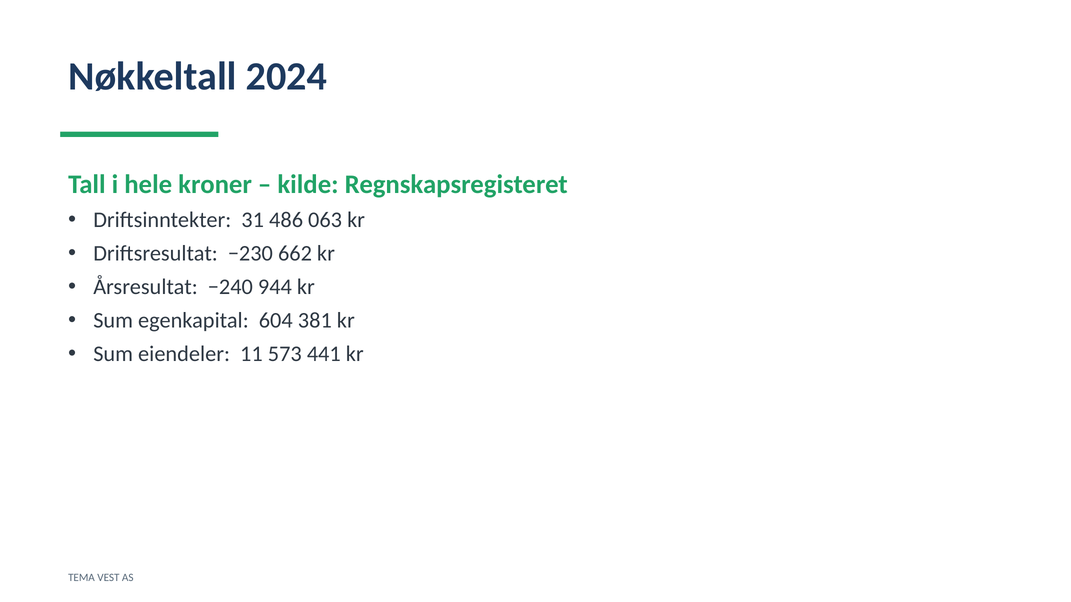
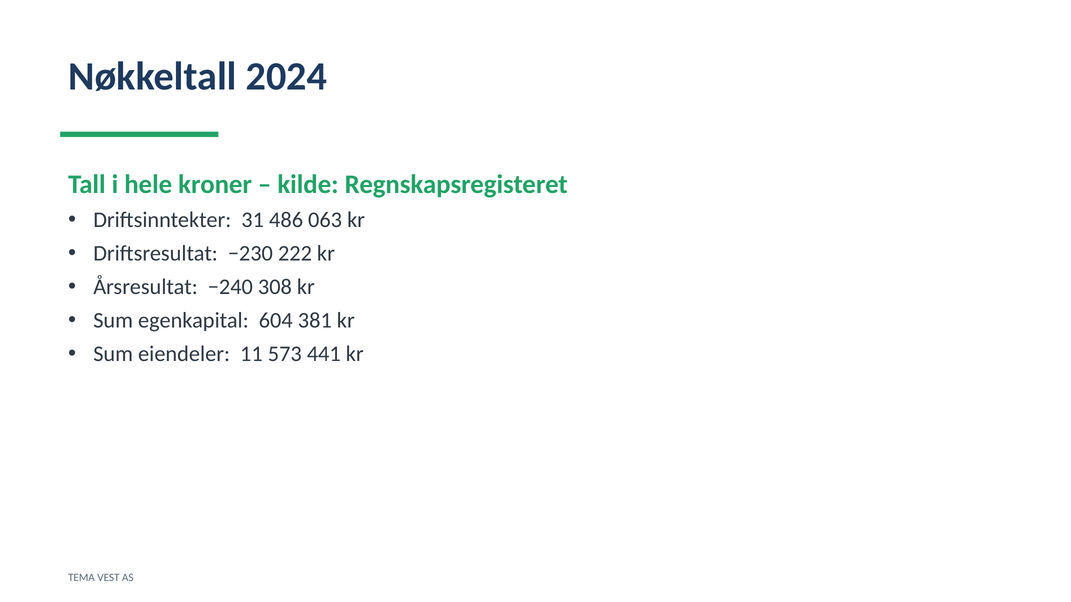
662: 662 -> 222
944: 944 -> 308
